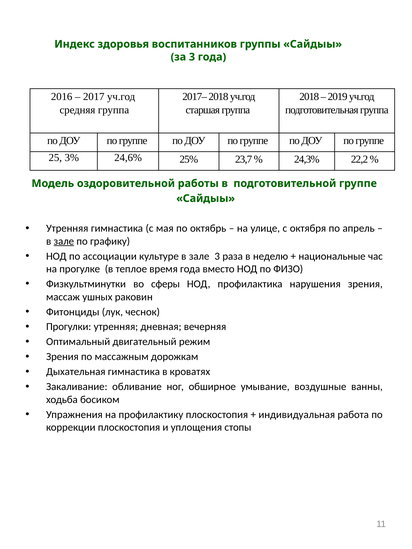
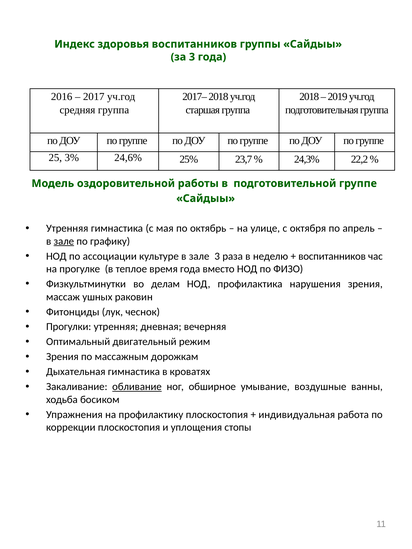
национальные at (332, 256): национальные -> воспитанников
сферы: сферы -> делам
обливание underline: none -> present
